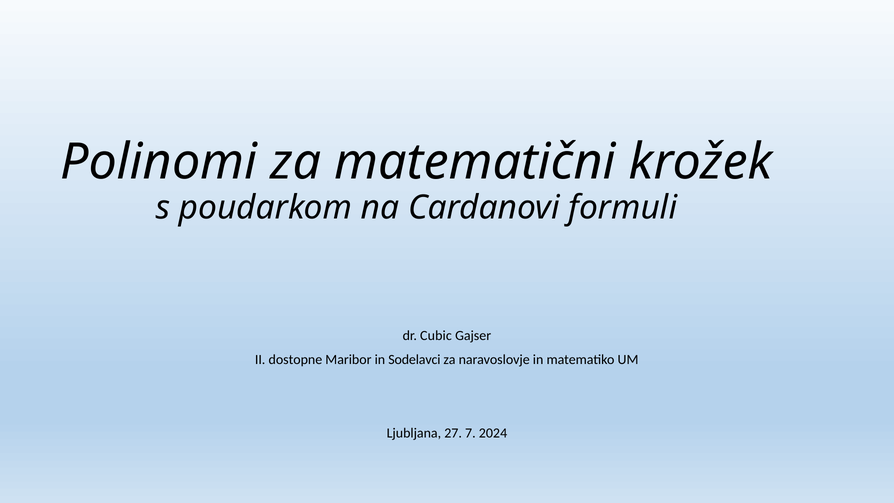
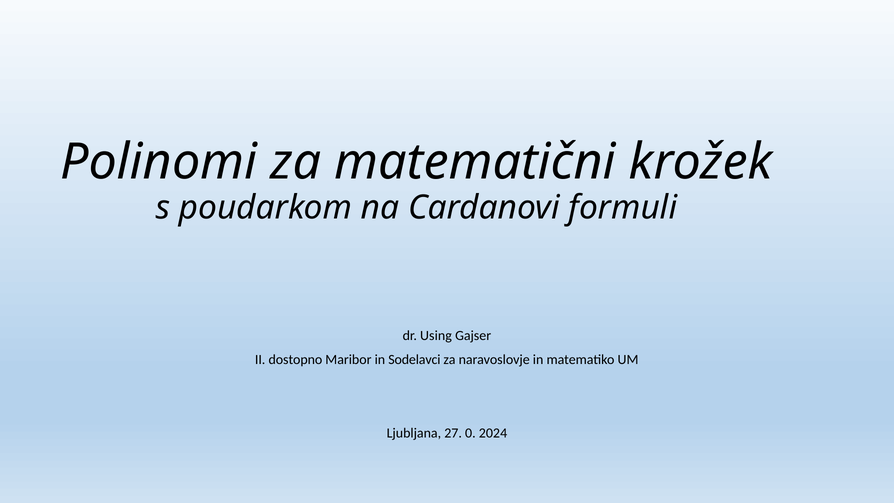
Cubic: Cubic -> Using
dostopne: dostopne -> dostopno
7: 7 -> 0
